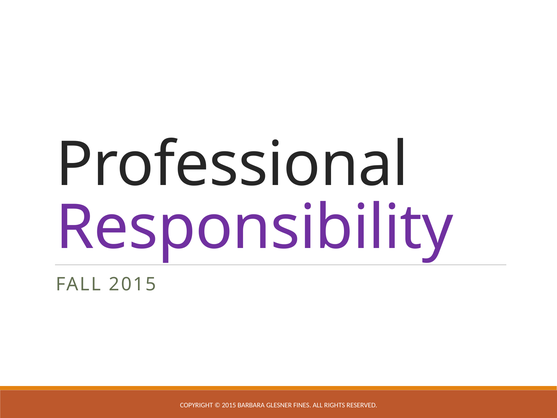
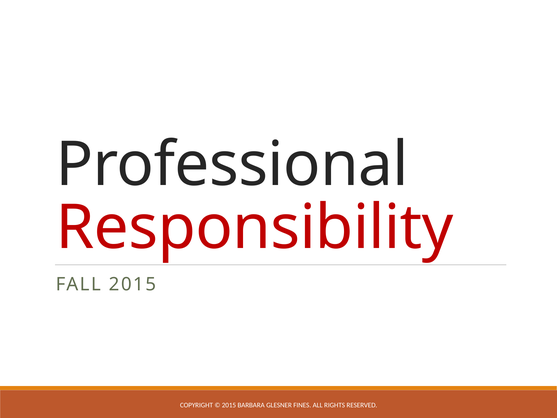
Responsibility colour: purple -> red
